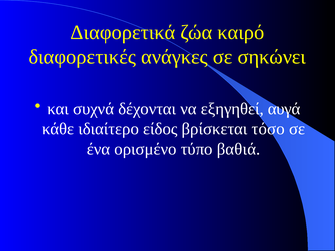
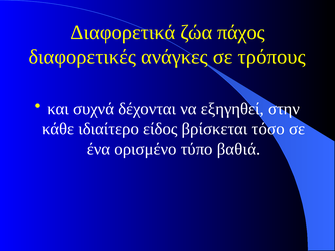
καιρό: καιρό -> πάχος
σηκώνει: σηκώνει -> τρόπους
αυγά: αυγά -> στην
